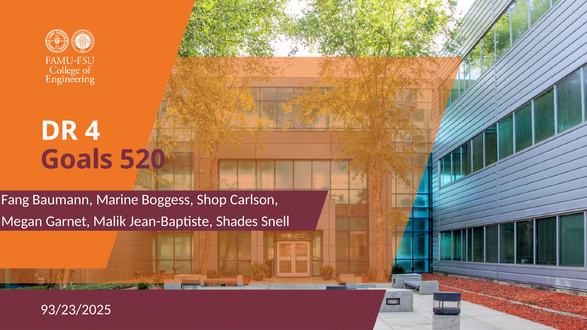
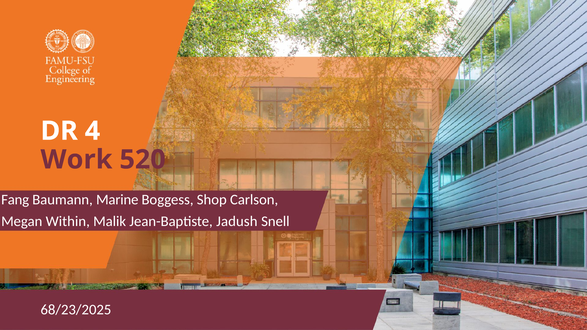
Goals: Goals -> Work
Garnet: Garnet -> Within
Shades: Shades -> Jadush
93/23/2025: 93/23/2025 -> 68/23/2025
